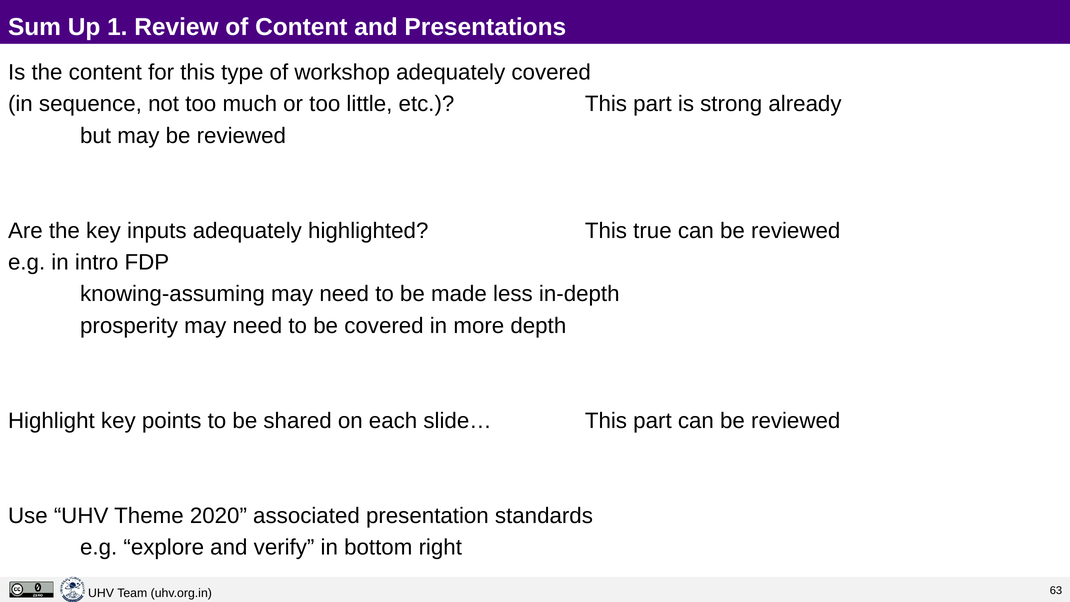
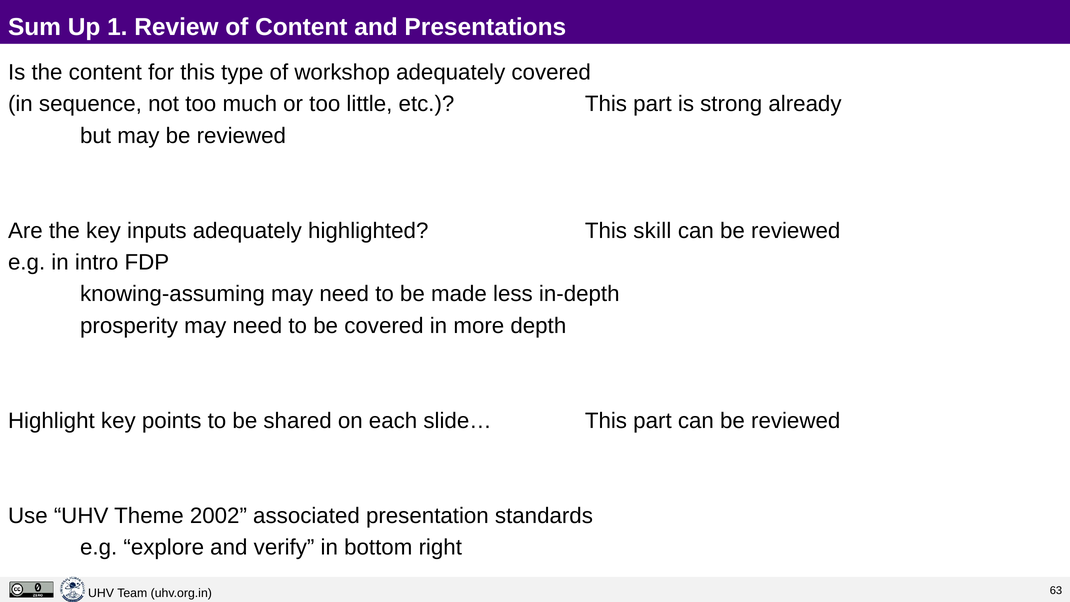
true: true -> skill
2020: 2020 -> 2002
